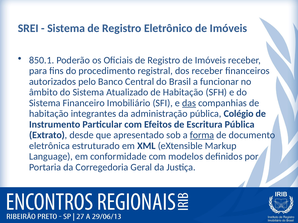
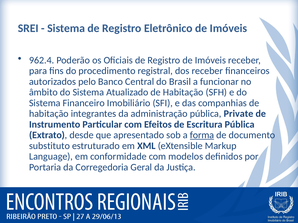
850.1: 850.1 -> 962.4
das underline: present -> none
Colégio: Colégio -> Private
eletrônica: eletrônica -> substituto
